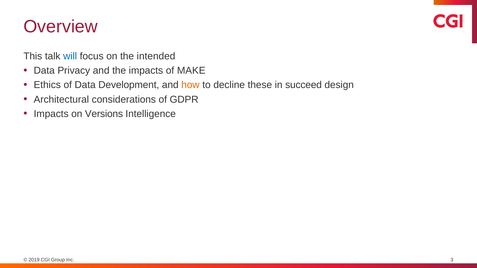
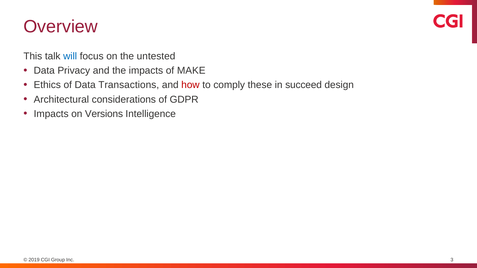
intended: intended -> untested
Development: Development -> Transactions
how colour: orange -> red
decline: decline -> comply
